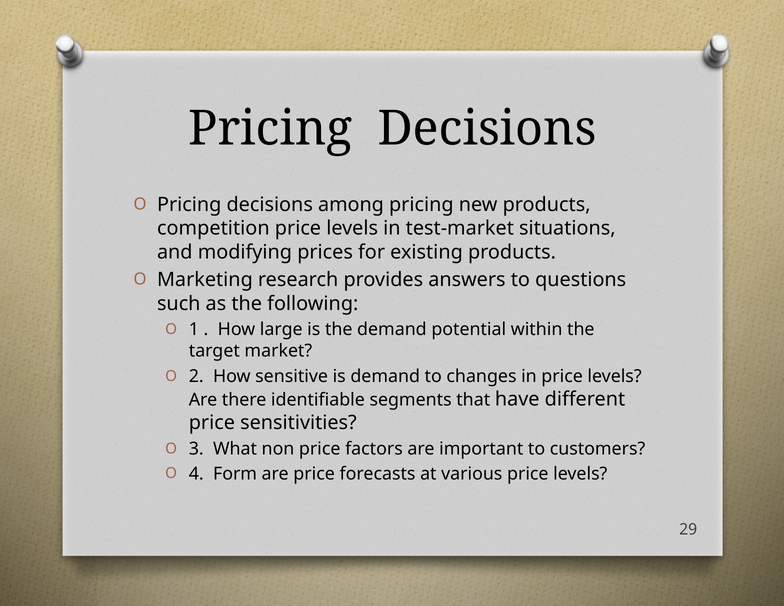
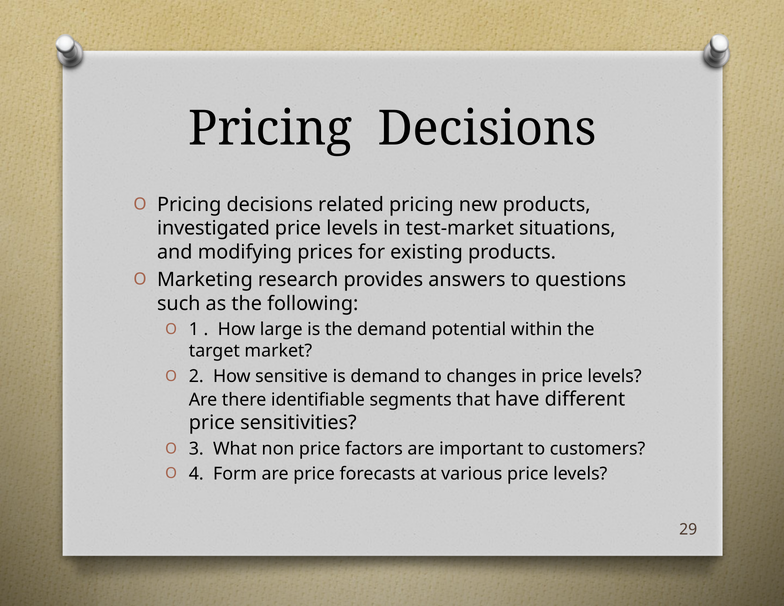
among: among -> related
competition: competition -> investigated
